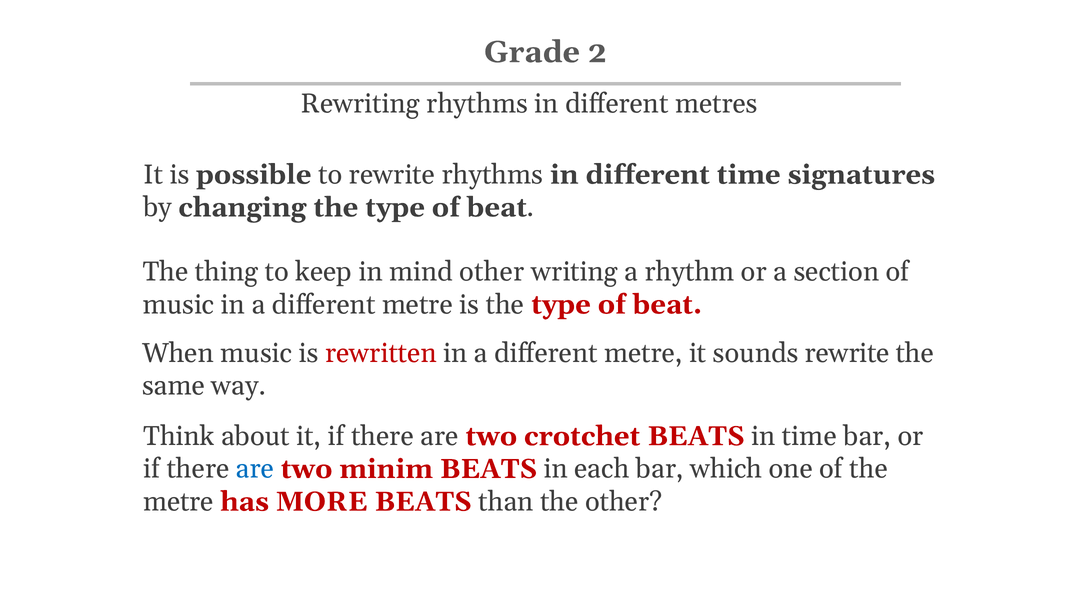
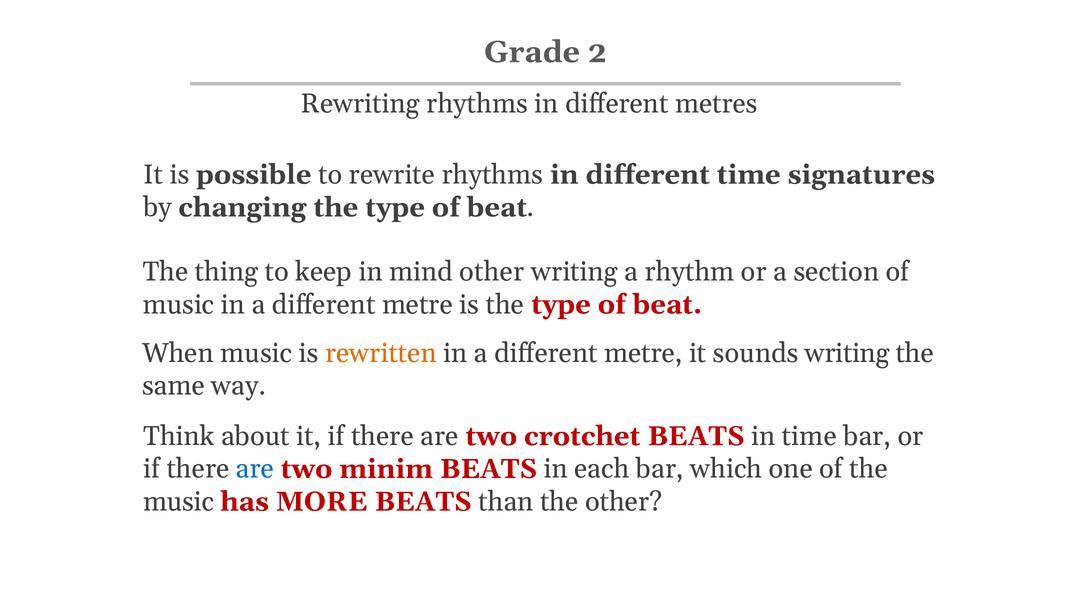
rewritten colour: red -> orange
sounds rewrite: rewrite -> writing
metre at (178, 502): metre -> music
